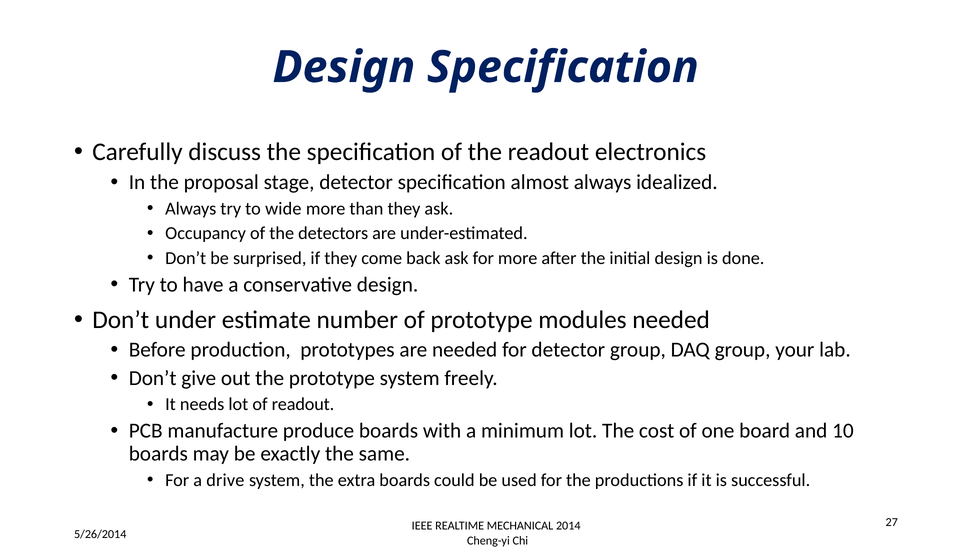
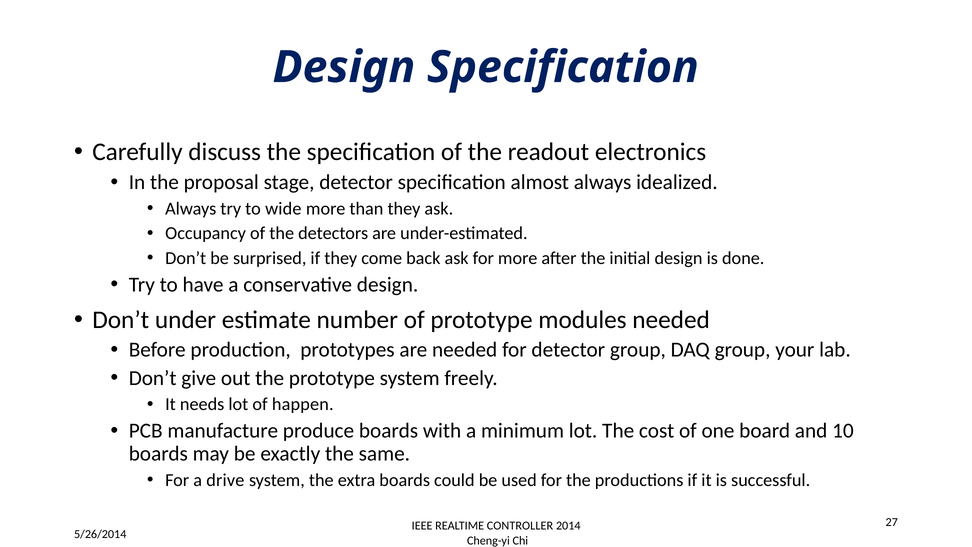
of readout: readout -> happen
MECHANICAL: MECHANICAL -> CONTROLLER
